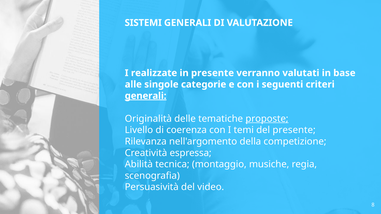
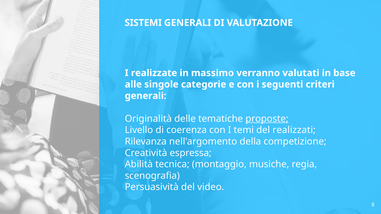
in presente: presente -> massimo
generali at (146, 96) underline: present -> none
del presente: presente -> realizzati
